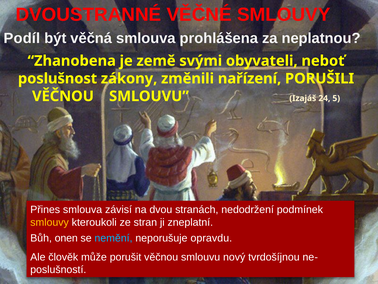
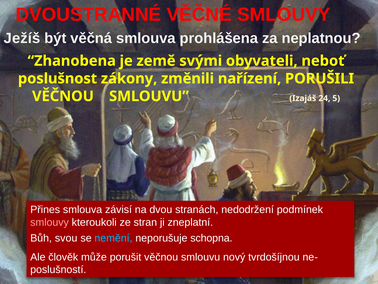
Podíl: Podíl -> Ježíš
smlouvy at (50, 222) colour: yellow -> pink
onen: onen -> svou
opravdu: opravdu -> schopna
